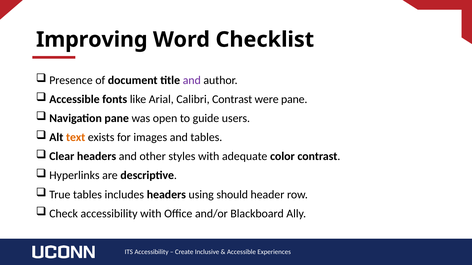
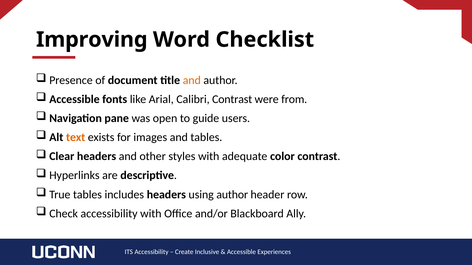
and at (192, 80) colour: purple -> orange
were pane: pane -> from
using should: should -> author
